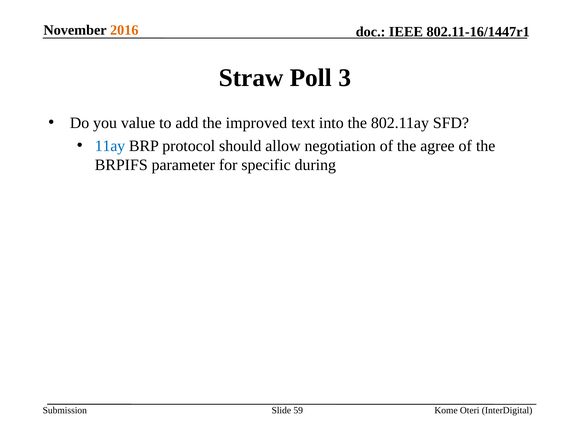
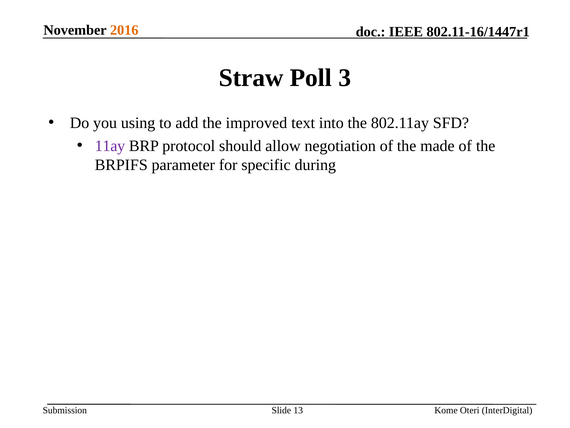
value: value -> using
11ay colour: blue -> purple
agree: agree -> made
59: 59 -> 13
